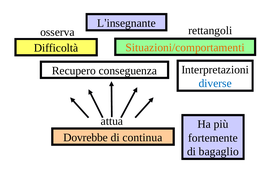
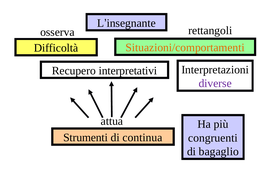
conseguenza: conseguenza -> interpretativi
diverse colour: blue -> purple
Dovrebbe: Dovrebbe -> Strumenti
fortemente: fortemente -> congruenti
